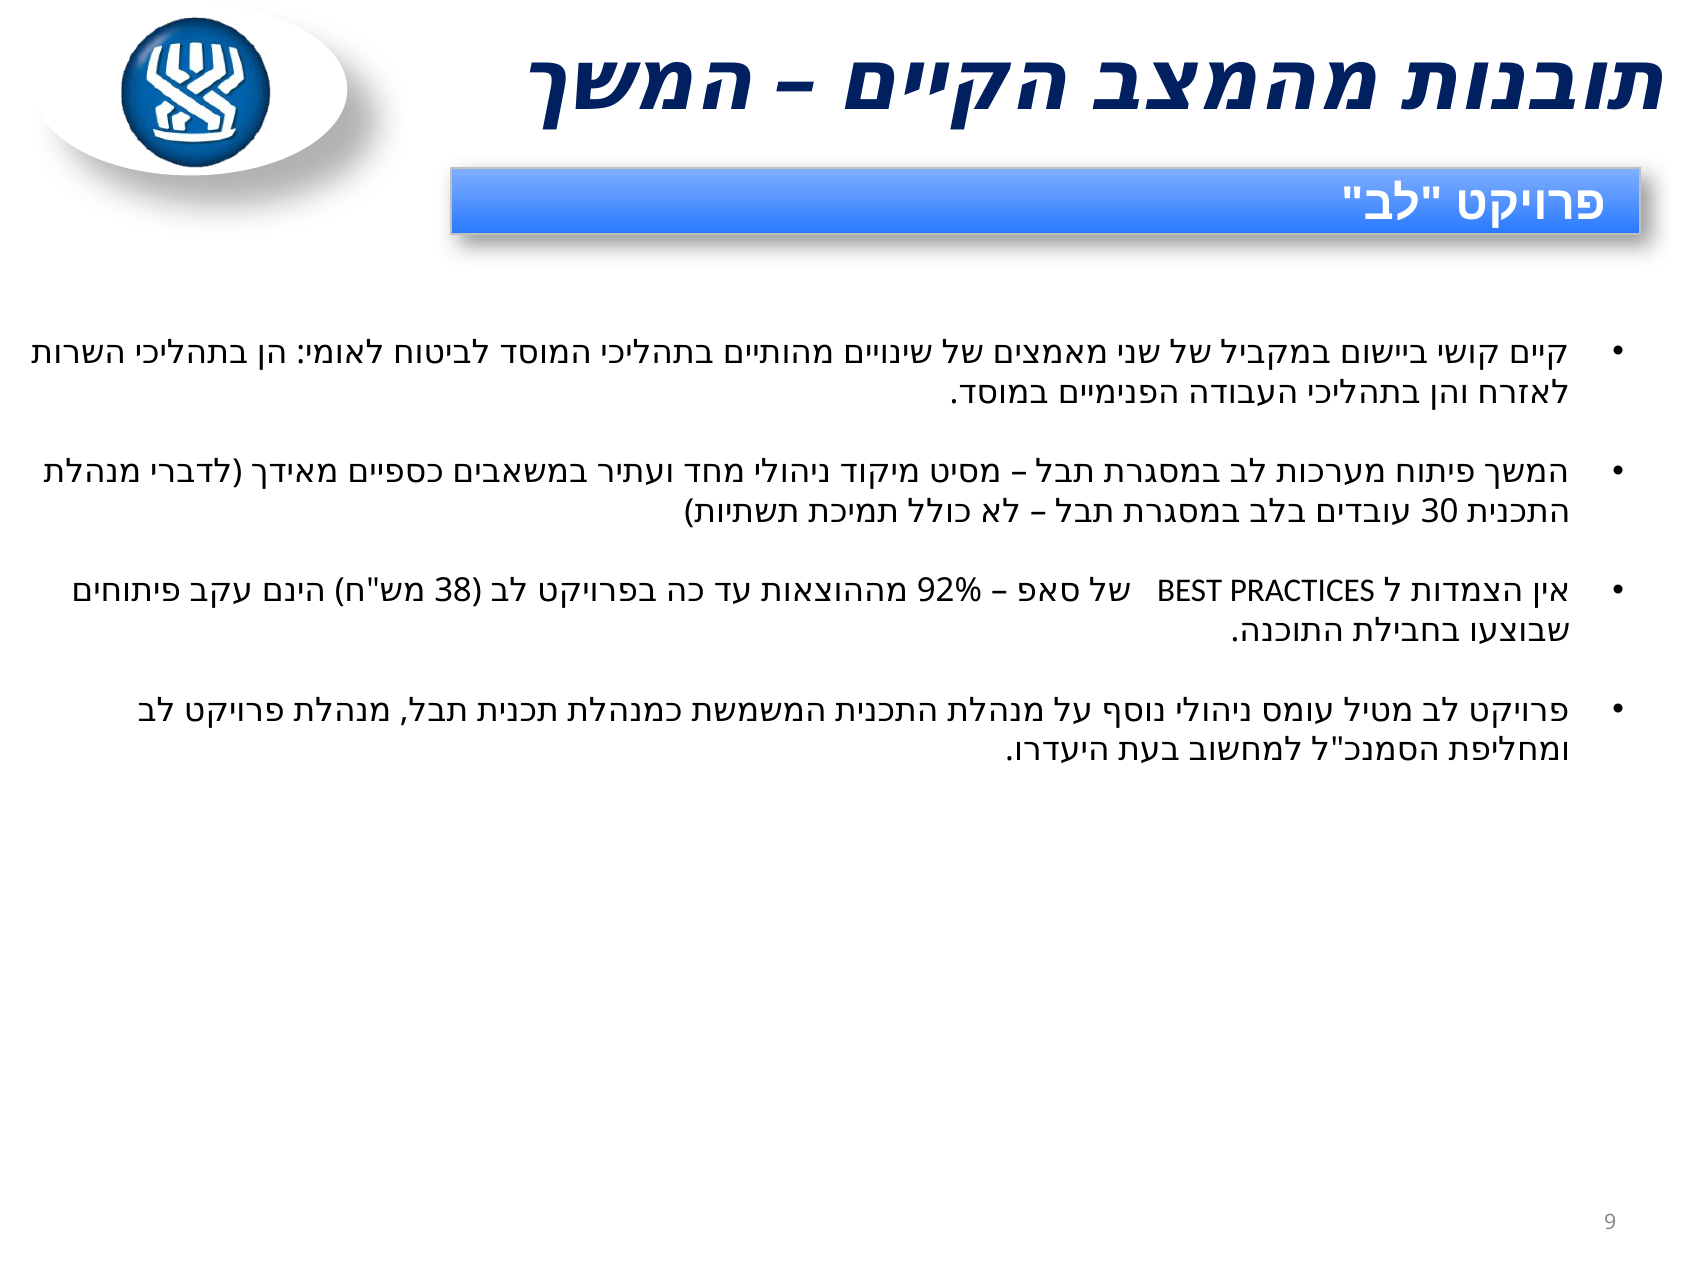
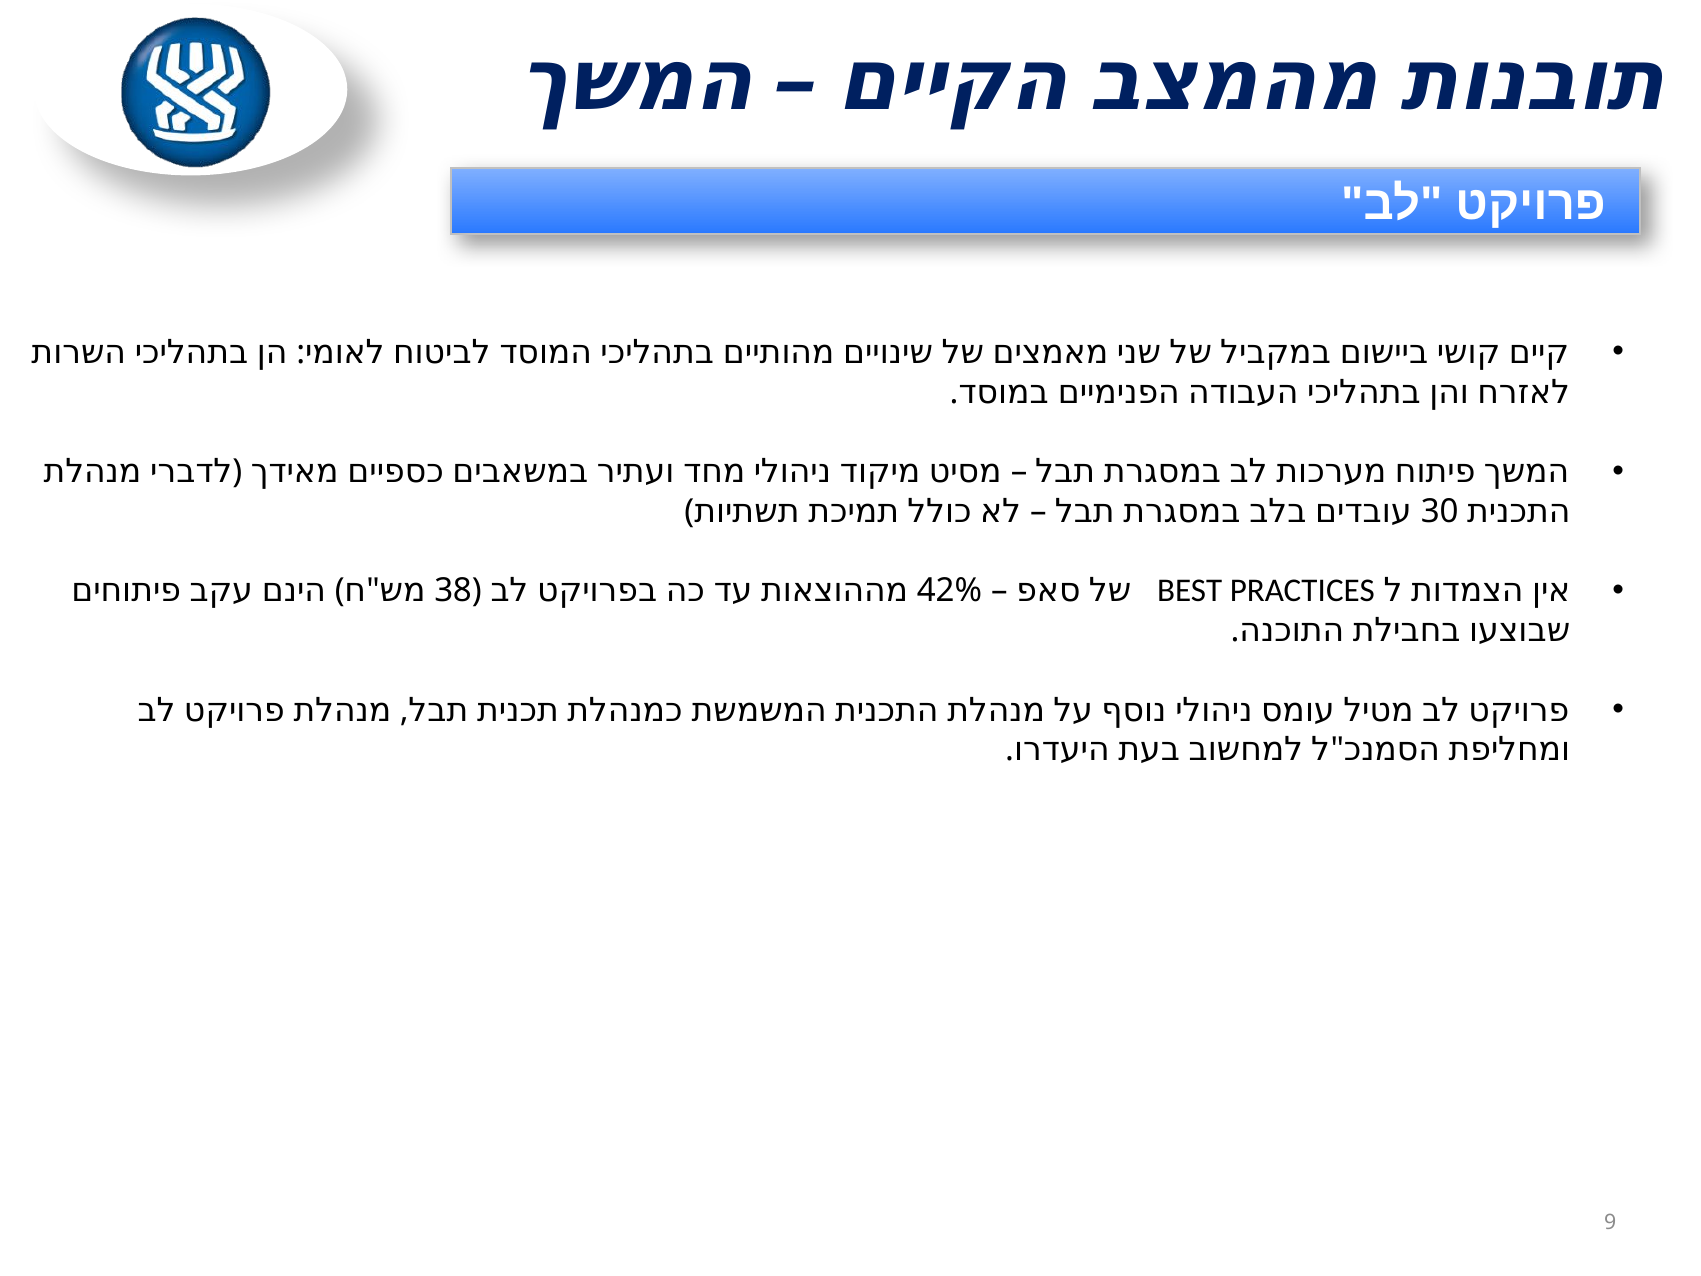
92%: 92% -> 42%
